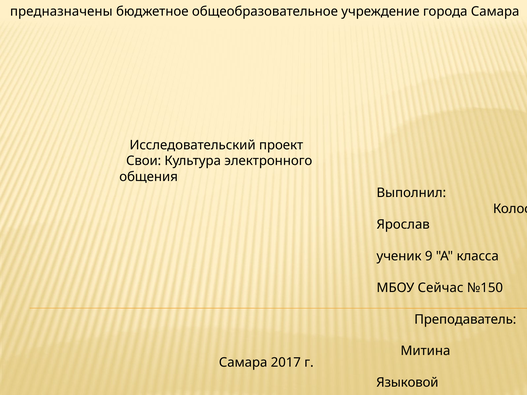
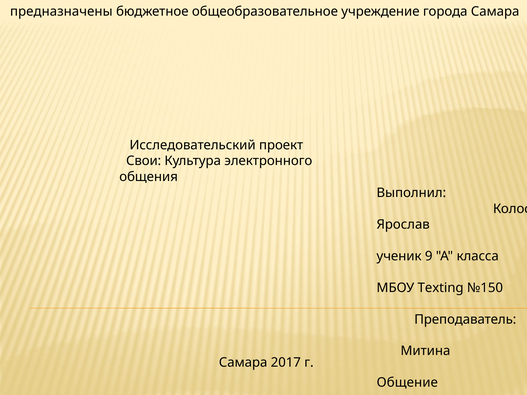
Сейчас: Сейчас -> Texting
Языковой: Языковой -> Общение
